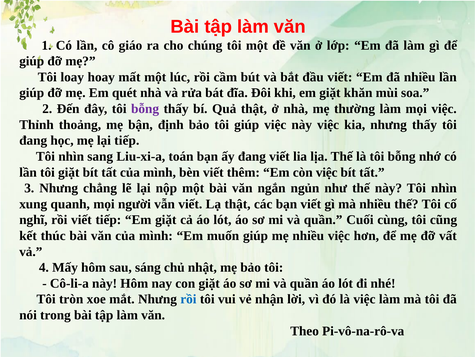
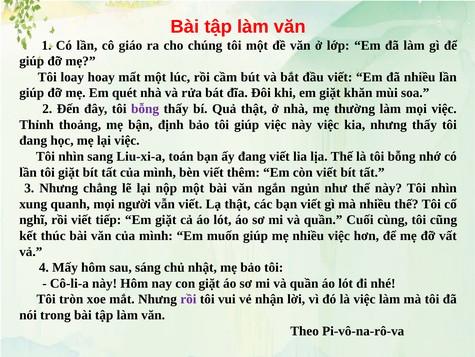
lại tiếp: tiếp -> việc
còn việc: việc -> viết
rồi at (188, 299) colour: blue -> purple
